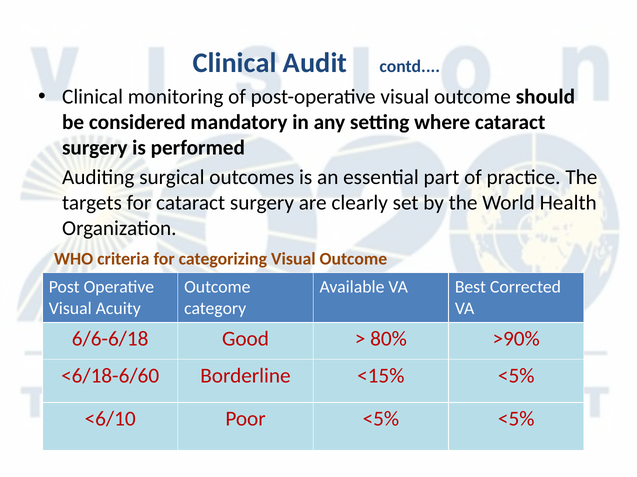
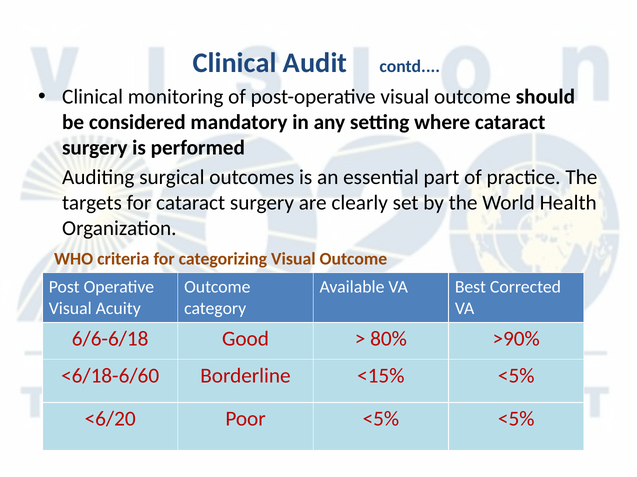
<6/10: <6/10 -> <6/20
